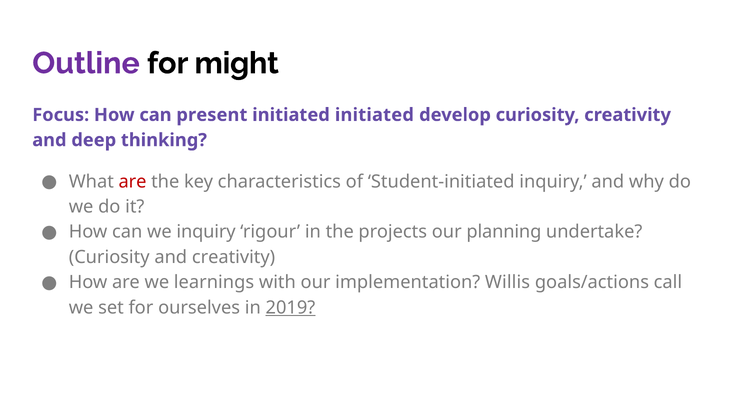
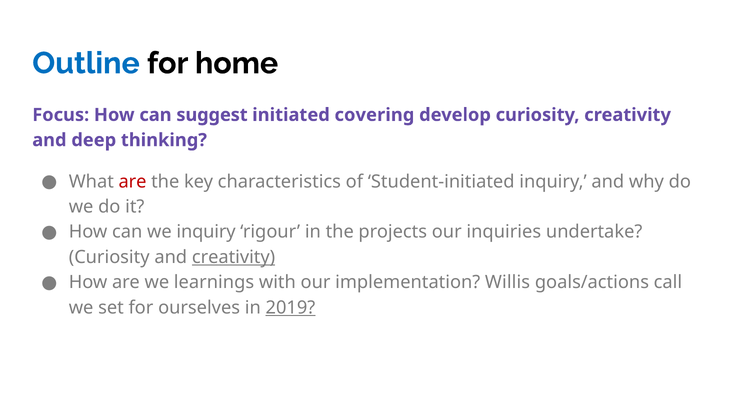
Outline colour: purple -> blue
might: might -> home
present: present -> suggest
initiated initiated: initiated -> covering
planning: planning -> inquiries
creativity at (234, 257) underline: none -> present
